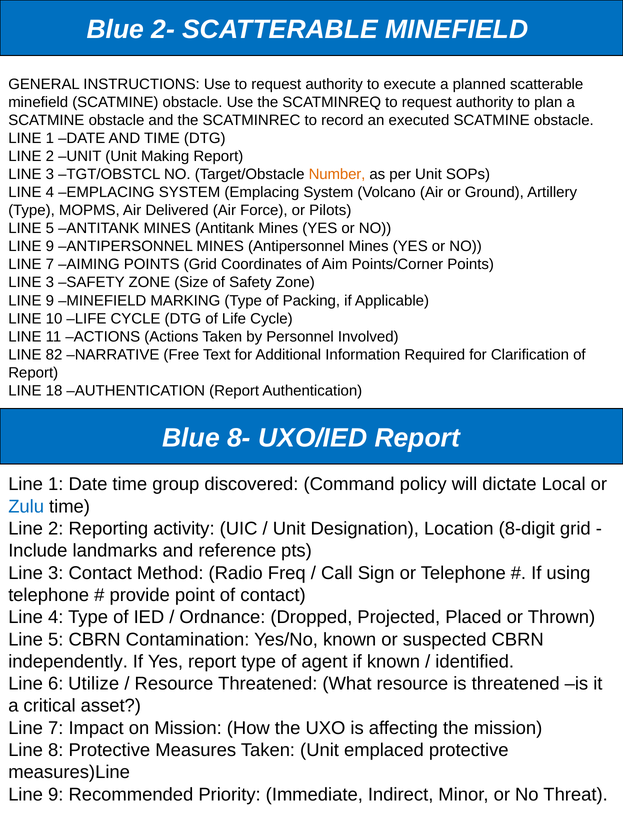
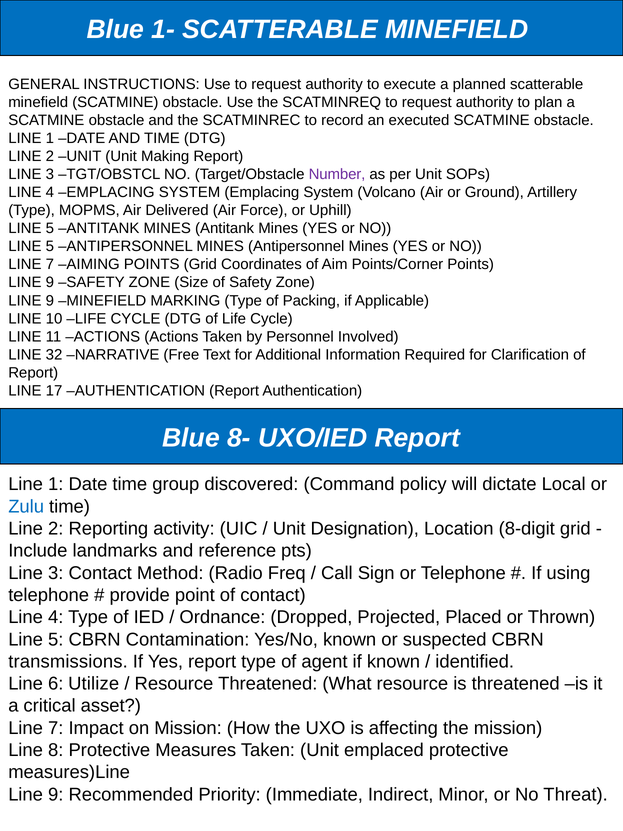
2-: 2- -> 1-
Number colour: orange -> purple
Pilots: Pilots -> Uphill
9 at (50, 246): 9 -> 5
3 at (50, 282): 3 -> 9
82: 82 -> 32
18: 18 -> 17
independently: independently -> transmissions
